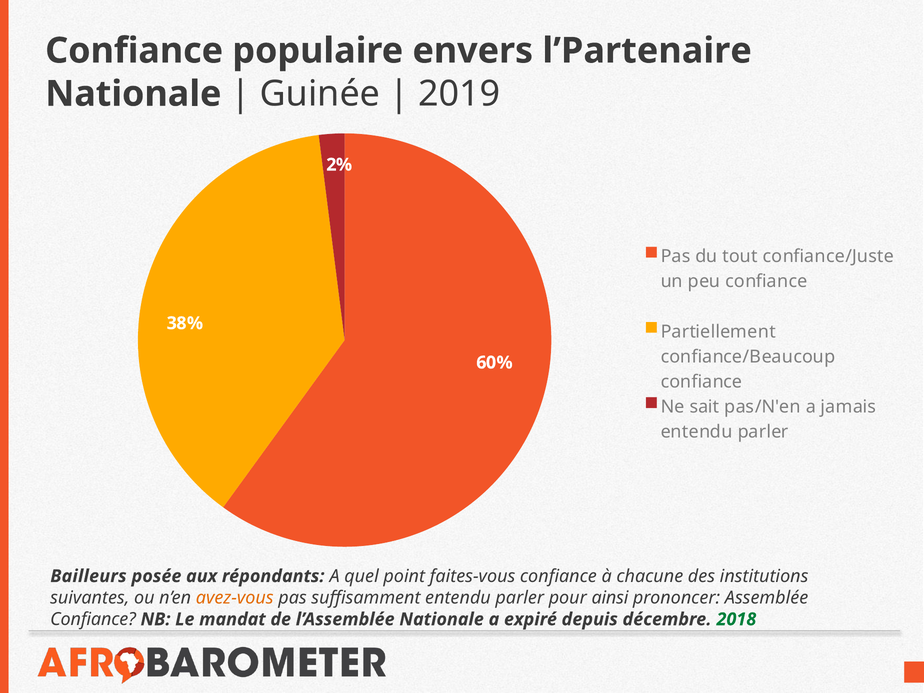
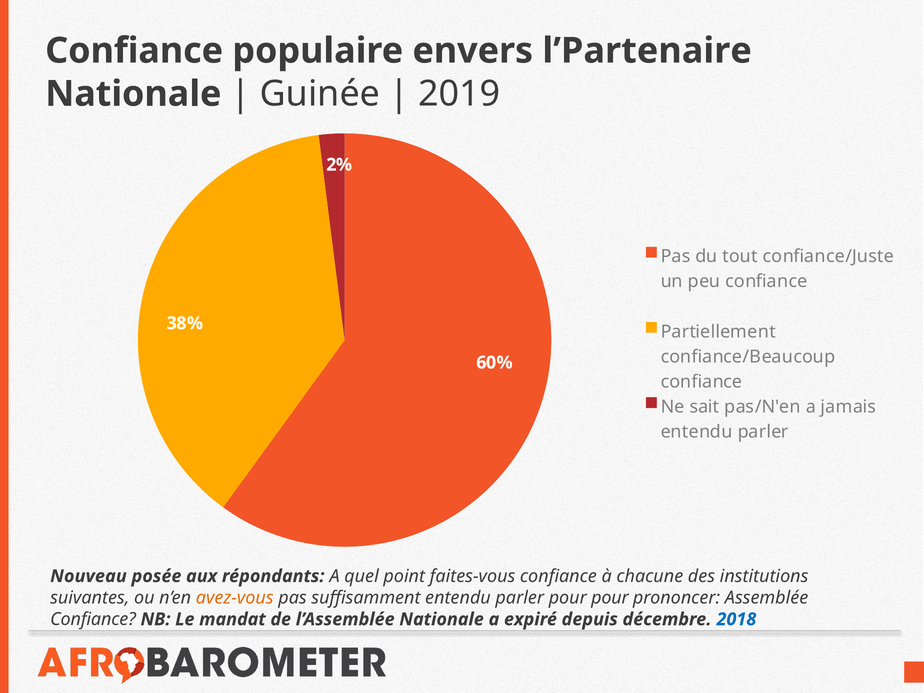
Bailleurs: Bailleurs -> Nouveau
pour ainsi: ainsi -> pour
2018 colour: green -> blue
